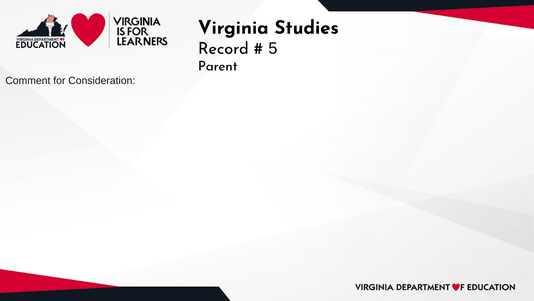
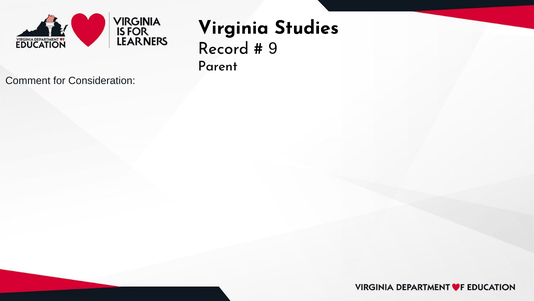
5: 5 -> 9
